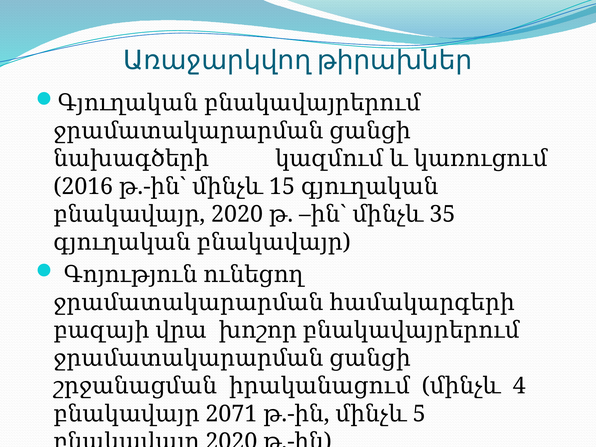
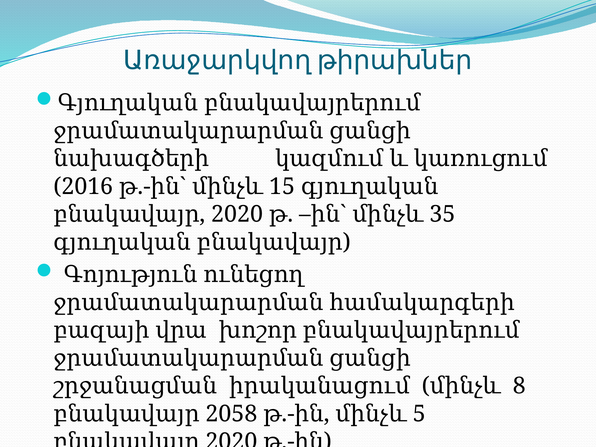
4: 4 -> 8
2071: 2071 -> 2058
